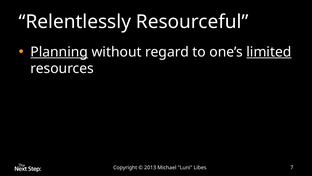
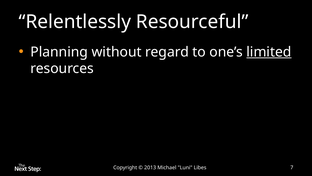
Planning underline: present -> none
